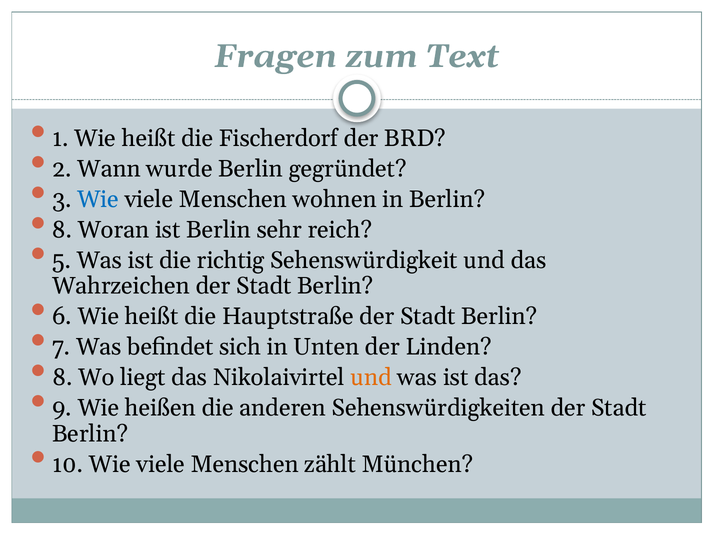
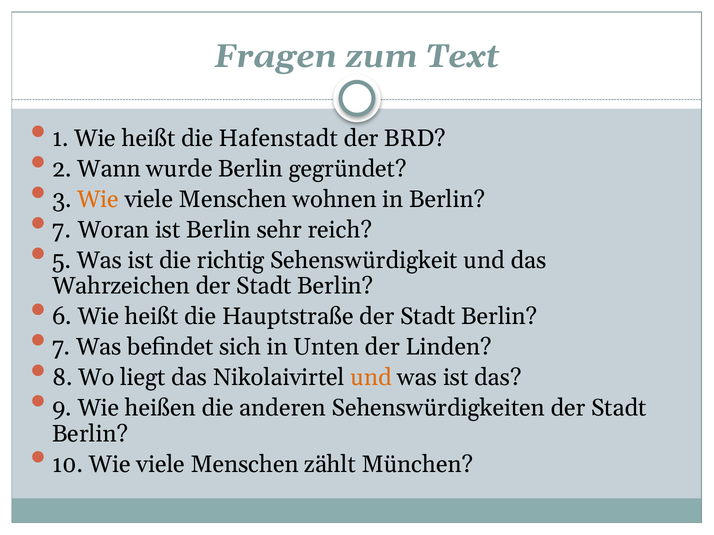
Fischerdorf: Fischerdorf -> Hafenstadt
Wie at (98, 200) colour: blue -> orange
8 at (62, 230): 8 -> 7
